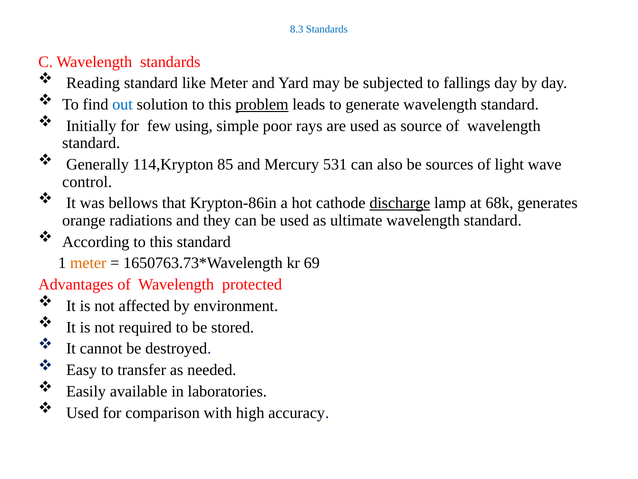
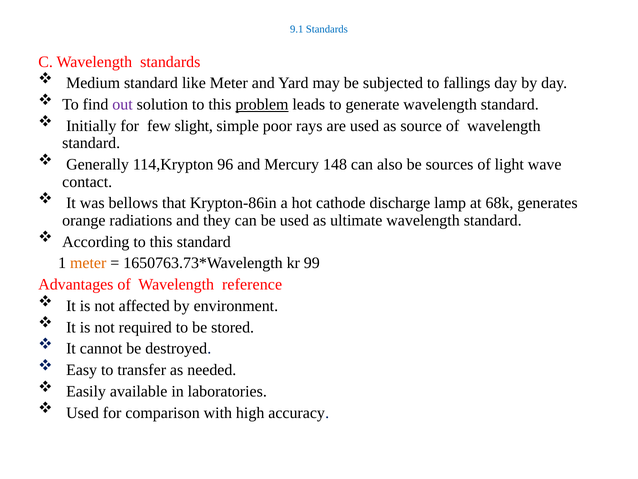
8.3: 8.3 -> 9.1
Reading: Reading -> Medium
out colour: blue -> purple
using: using -> slight
85: 85 -> 96
531: 531 -> 148
control: control -> contact
discharge underline: present -> none
69: 69 -> 99
protected: protected -> reference
